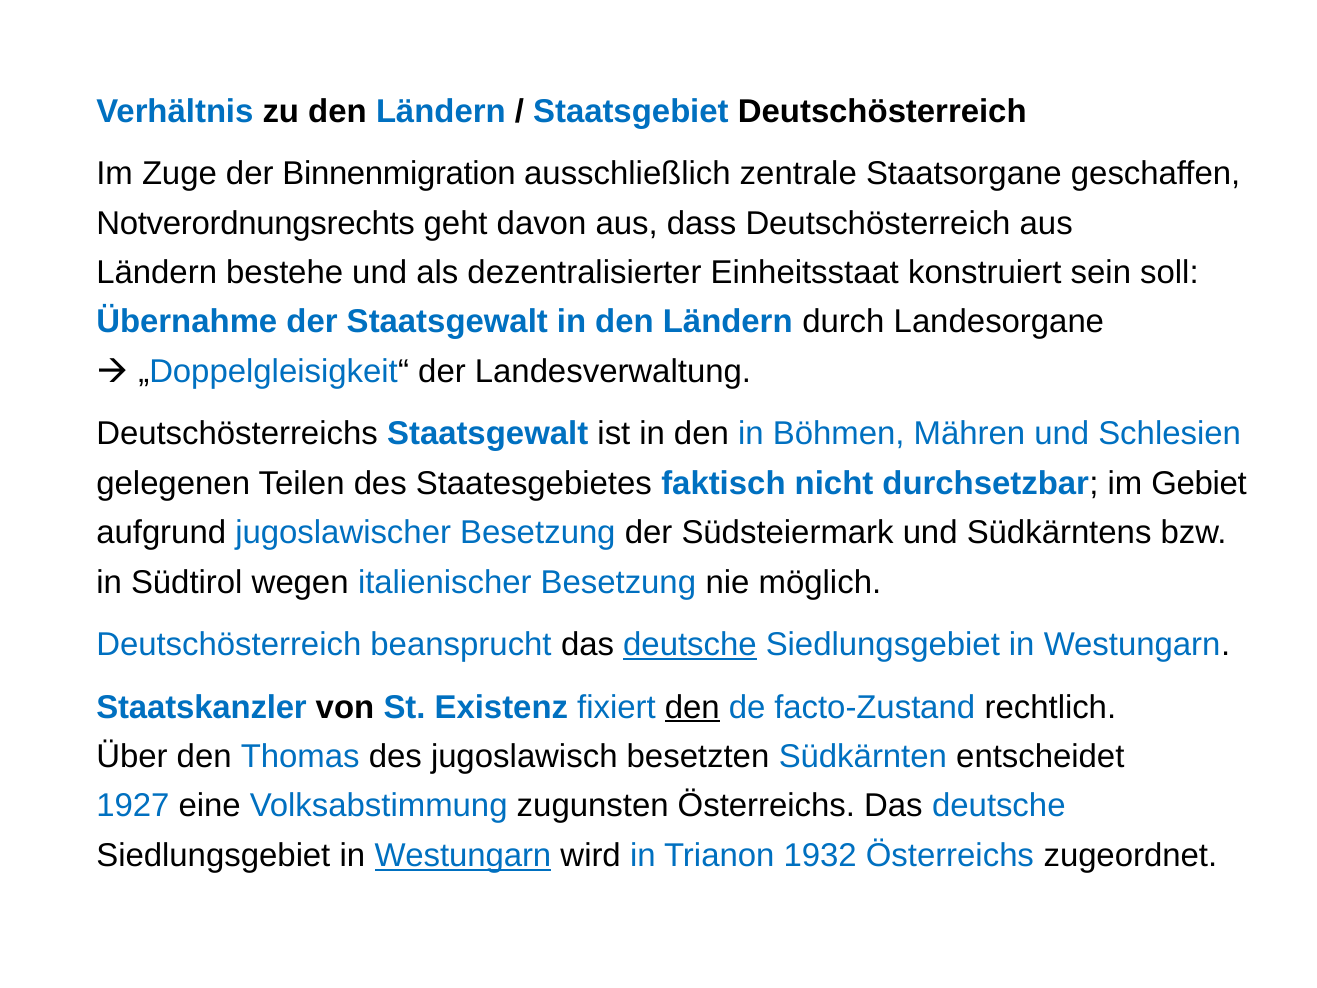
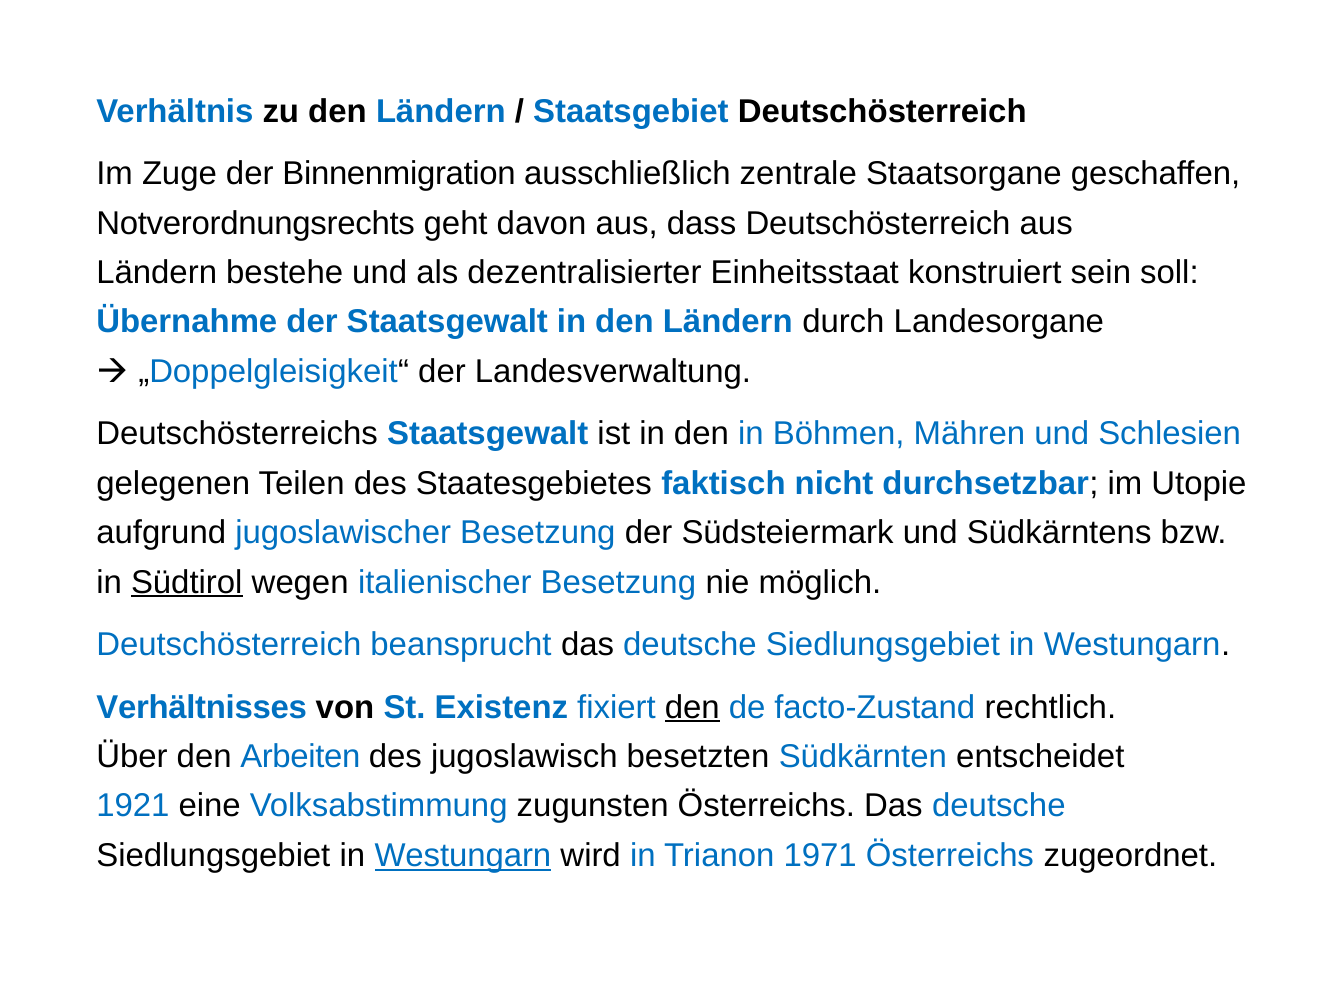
Gebiet: Gebiet -> Utopie
Südtirol underline: none -> present
deutsche at (690, 645) underline: present -> none
Staatskanzler: Staatskanzler -> Verhältnisses
Thomas: Thomas -> Arbeiten
1927: 1927 -> 1921
1932: 1932 -> 1971
